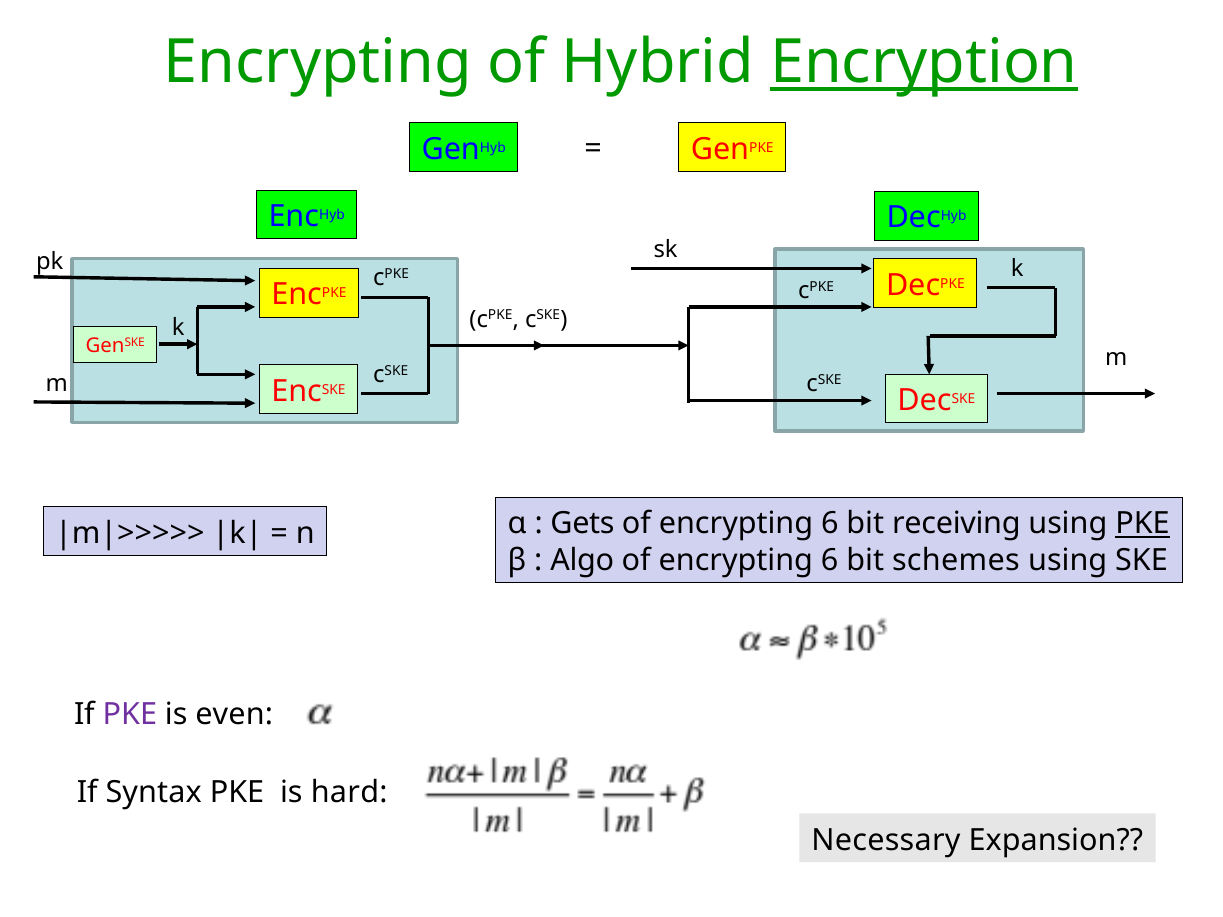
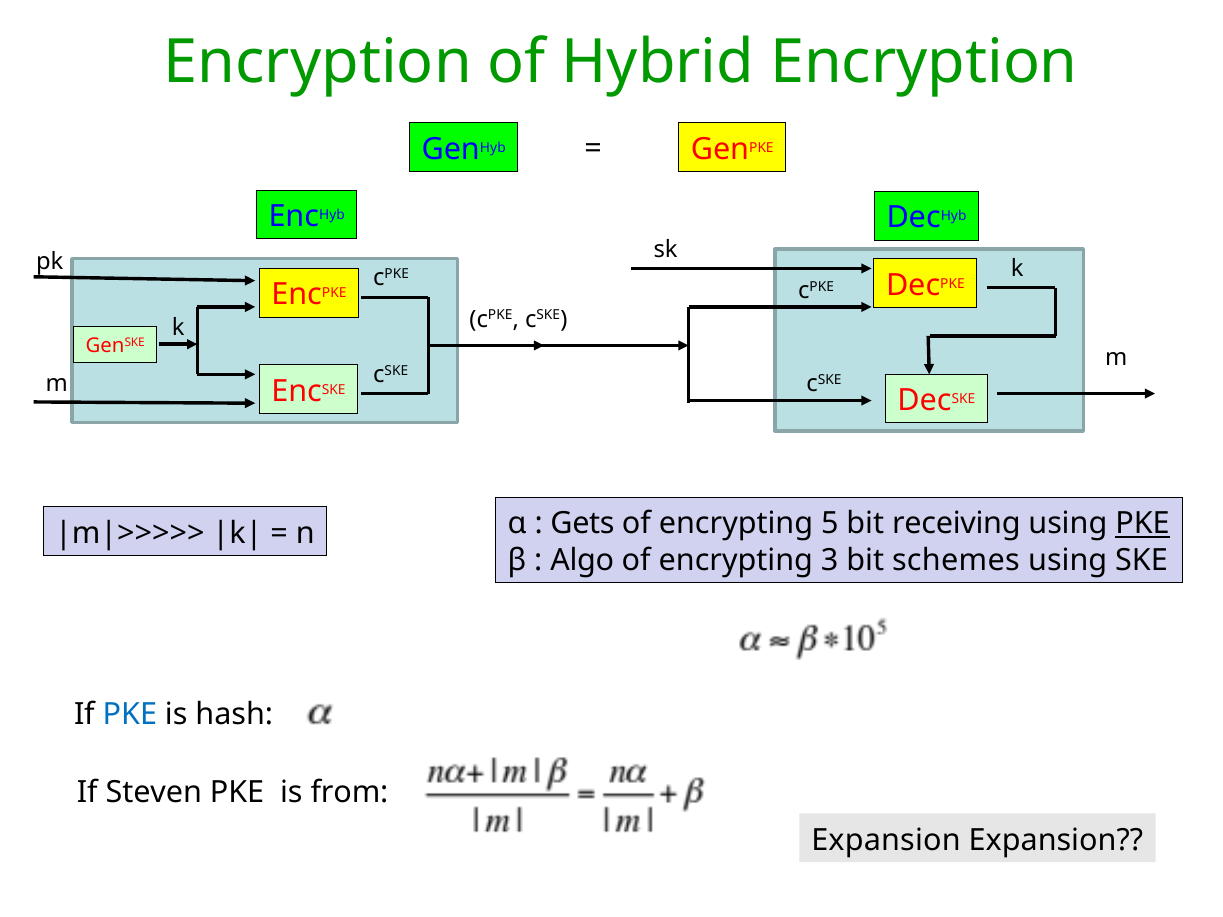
Encrypting at (318, 63): Encrypting -> Encryption
Encryption at (924, 63) underline: present -> none
6 at (830, 524): 6 -> 5
6 at (830, 561): 6 -> 3
PKE at (130, 715) colour: purple -> blue
even: even -> hash
Syntax: Syntax -> Steven
hard: hard -> from
Necessary at (886, 840): Necessary -> Expansion
